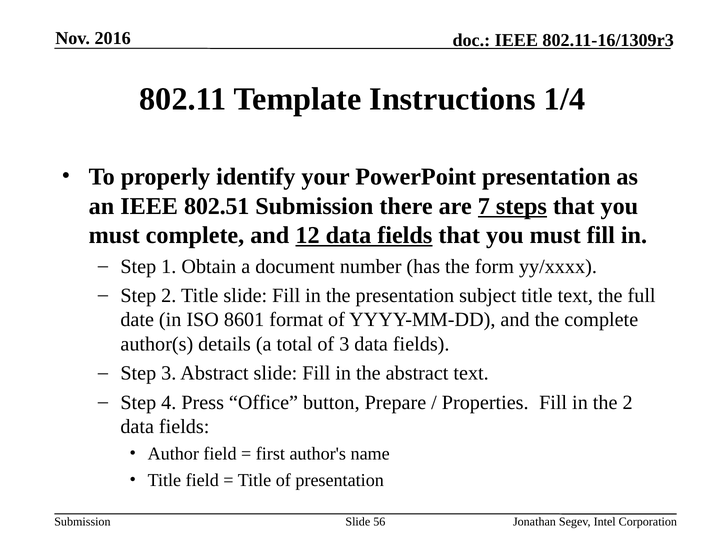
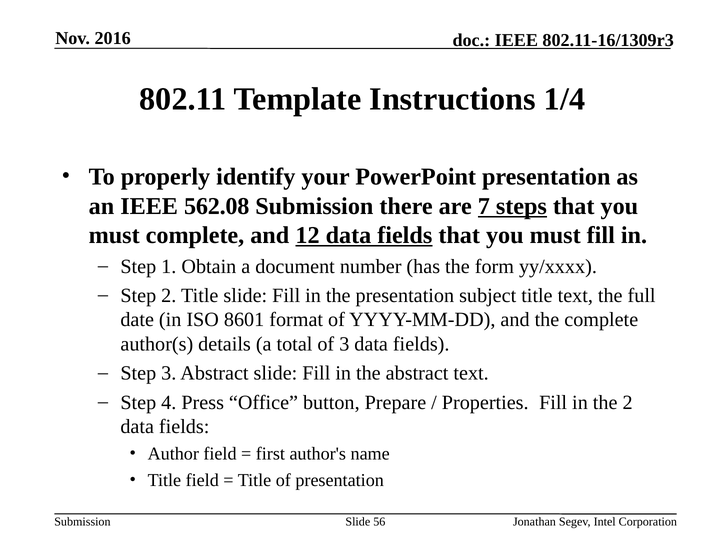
802.51: 802.51 -> 562.08
